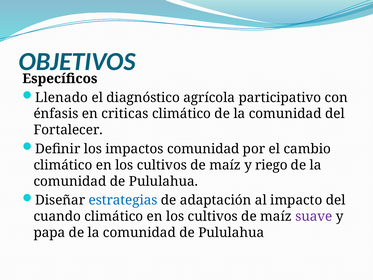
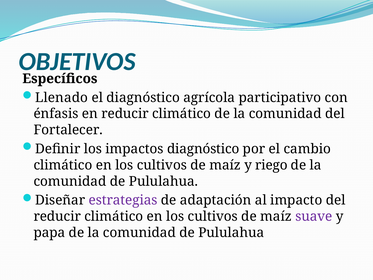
en criticas: criticas -> reducir
impactos comunidad: comunidad -> diagnóstico
estrategias colour: blue -> purple
cuando at (57, 216): cuando -> reducir
